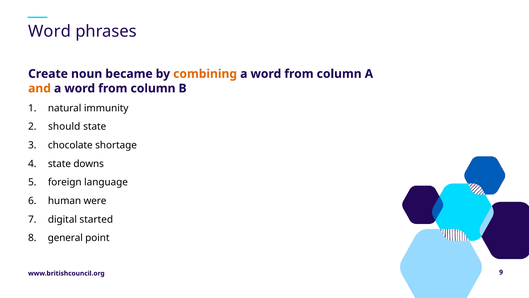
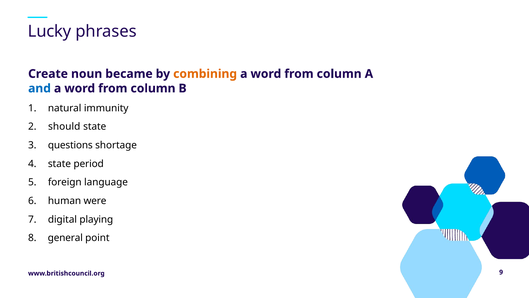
Word at (50, 31): Word -> Lucky
and colour: orange -> blue
chocolate: chocolate -> questions
downs: downs -> period
started: started -> playing
